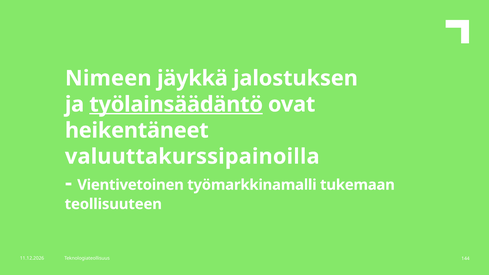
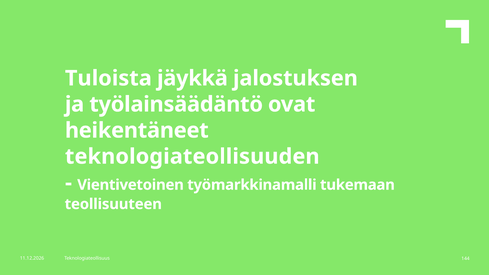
Nimeen: Nimeen -> Tuloista
työlainsäädäntö underline: present -> none
valuuttakurssipainoilla: valuuttakurssipainoilla -> teknologiateollisuuden
